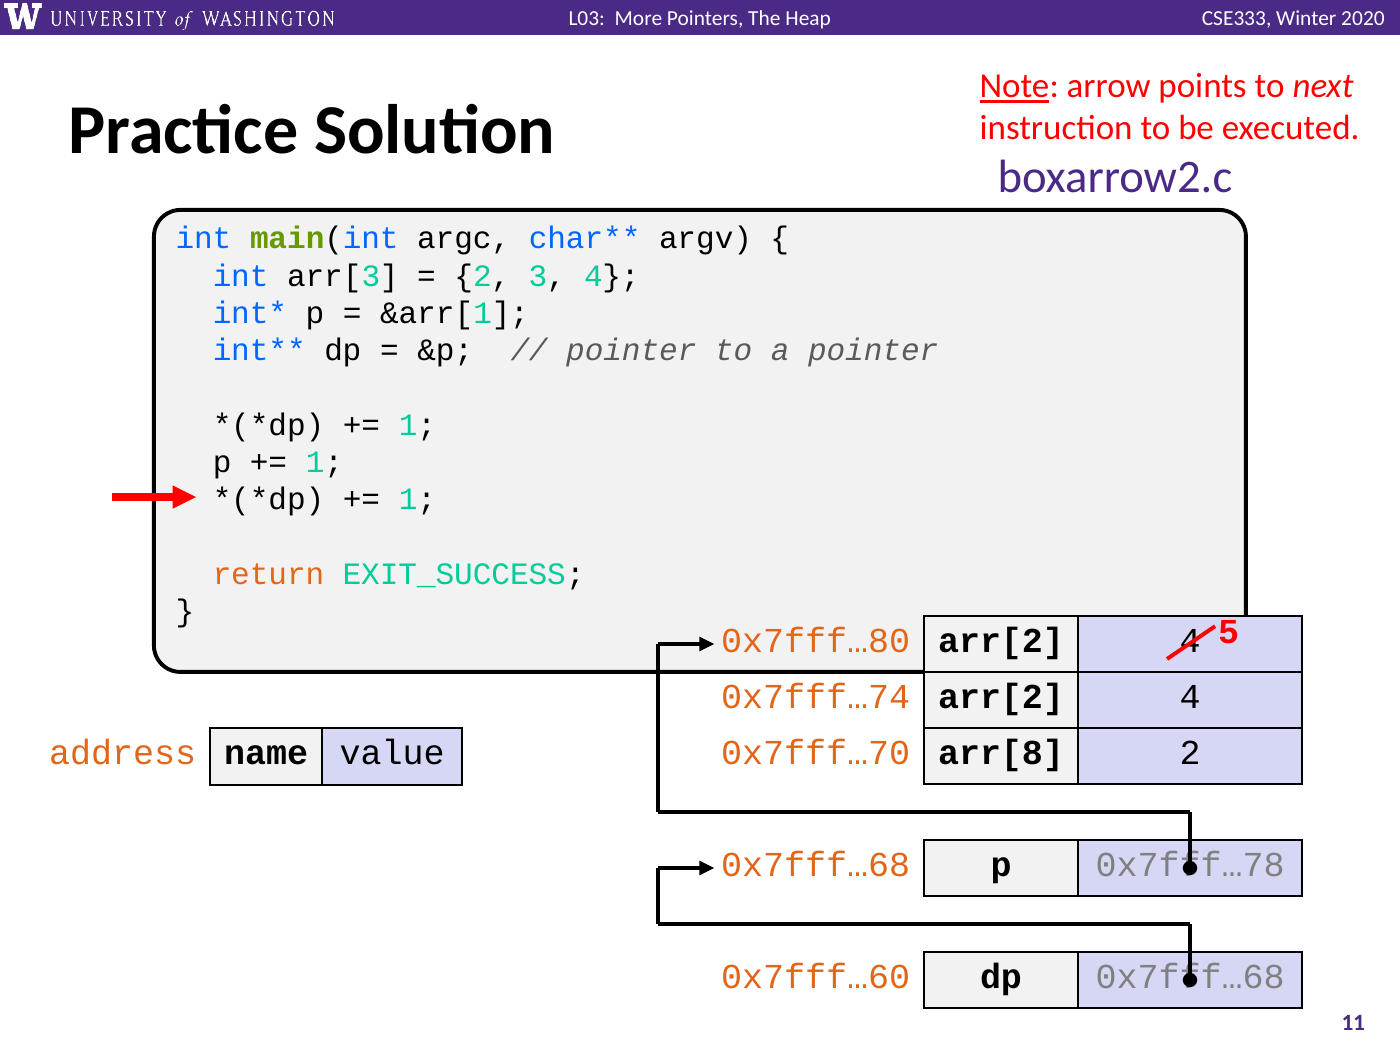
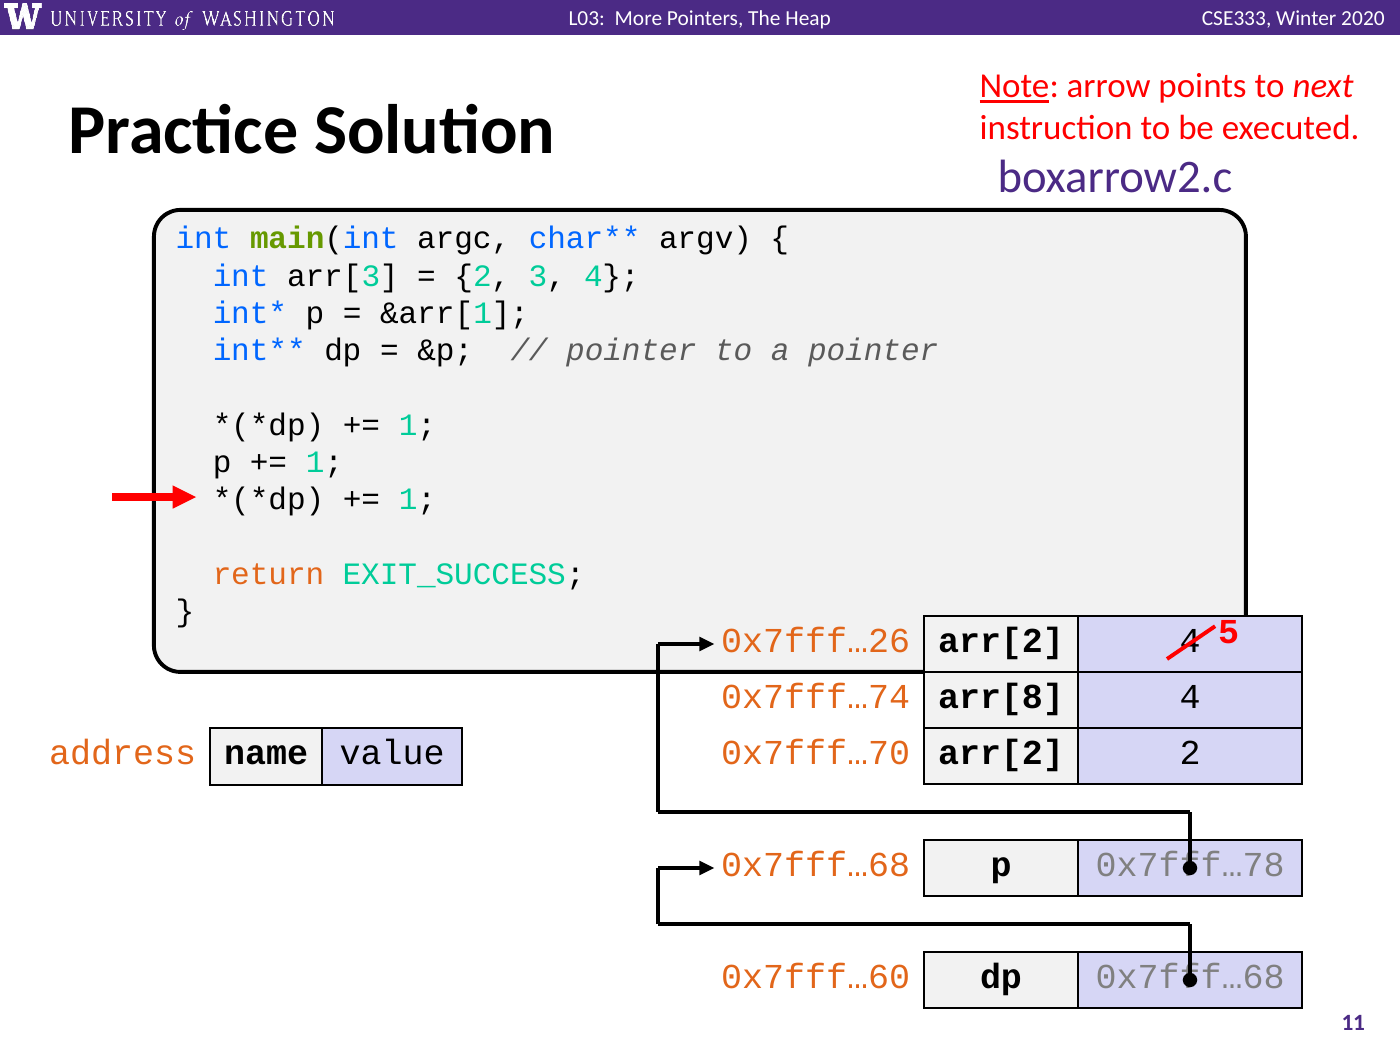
0x7fff…80: 0x7fff…80 -> 0x7fff…26
0x7fff…74 arr[2: arr[2 -> arr[8
0x7fff…70 arr[8: arr[8 -> arr[2
